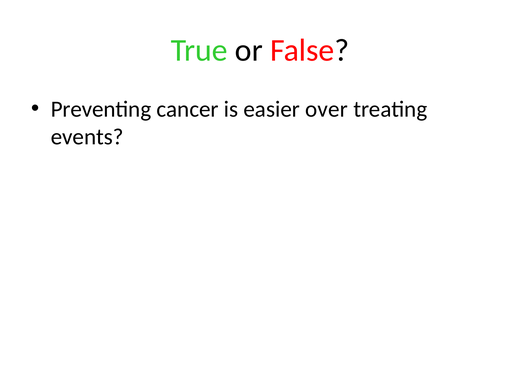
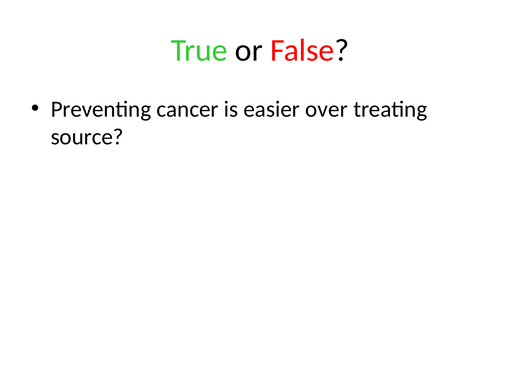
events: events -> source
